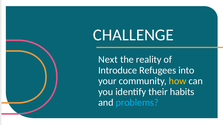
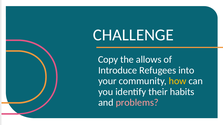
Next: Next -> Copy
reality: reality -> allows
problems colour: light blue -> pink
